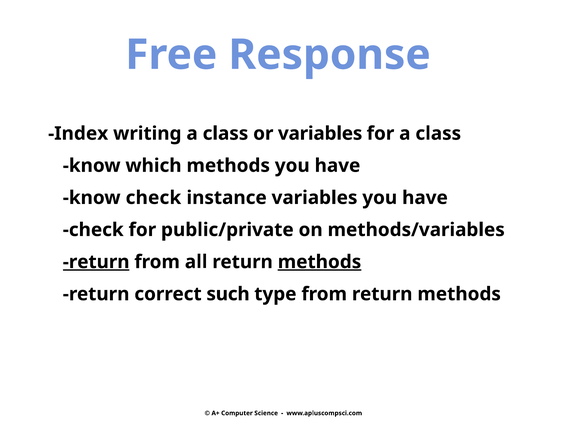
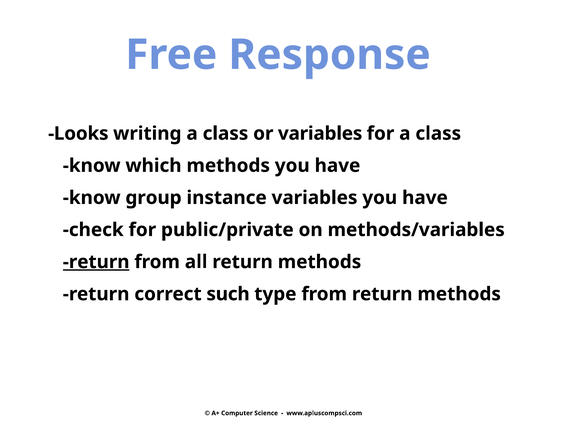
Index: Index -> Looks
know check: check -> group
methods at (320, 262) underline: present -> none
